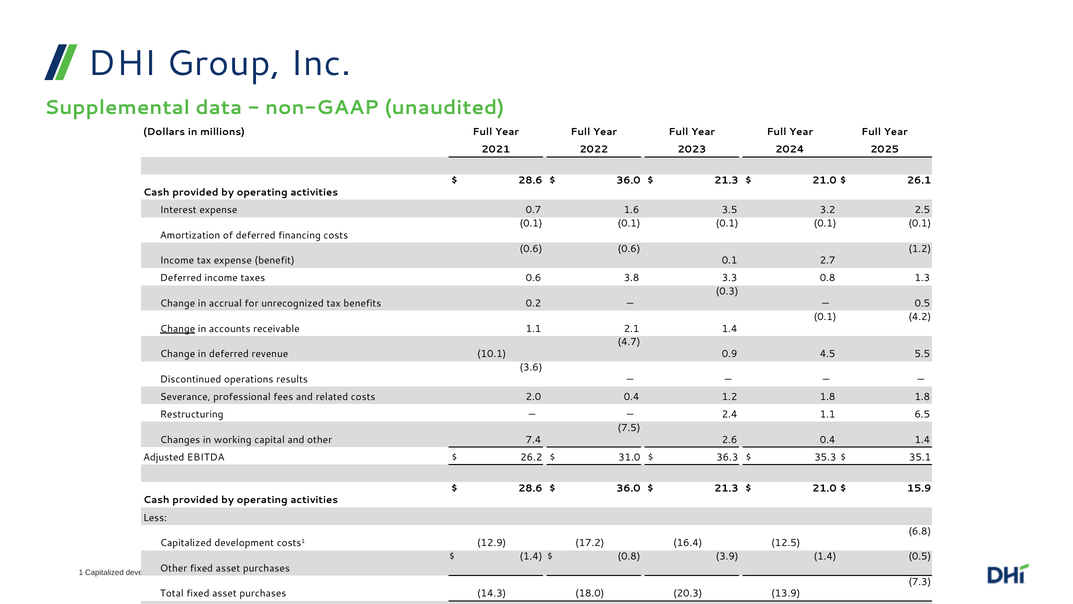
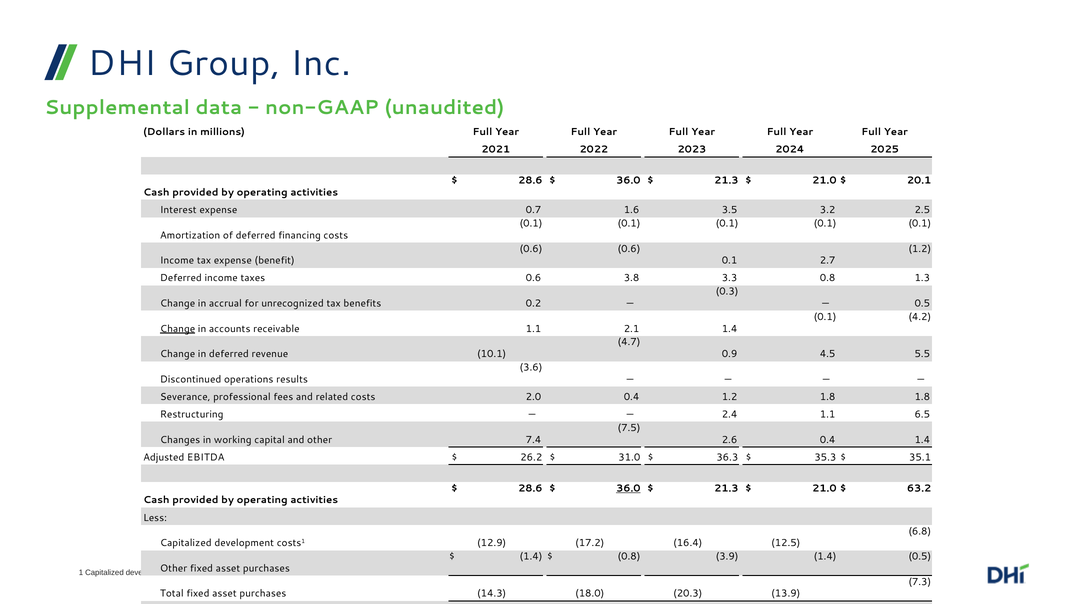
26.1: 26.1 -> 20.1
36.0 at (628, 488) underline: none -> present
15.9: 15.9 -> 63.2
